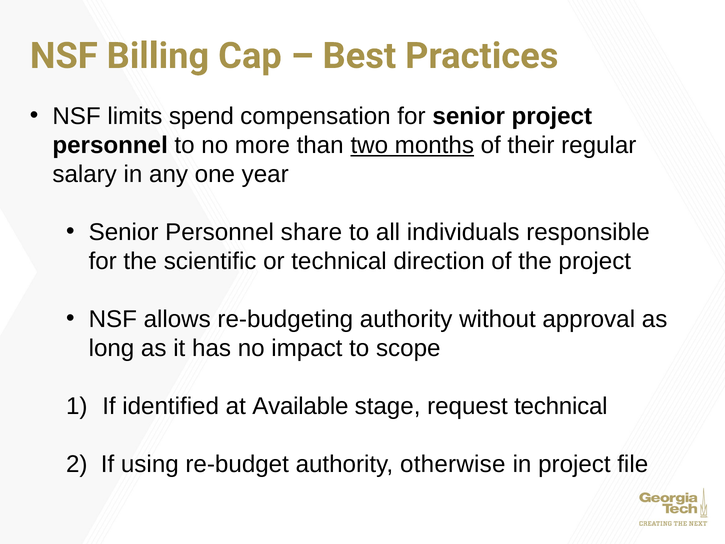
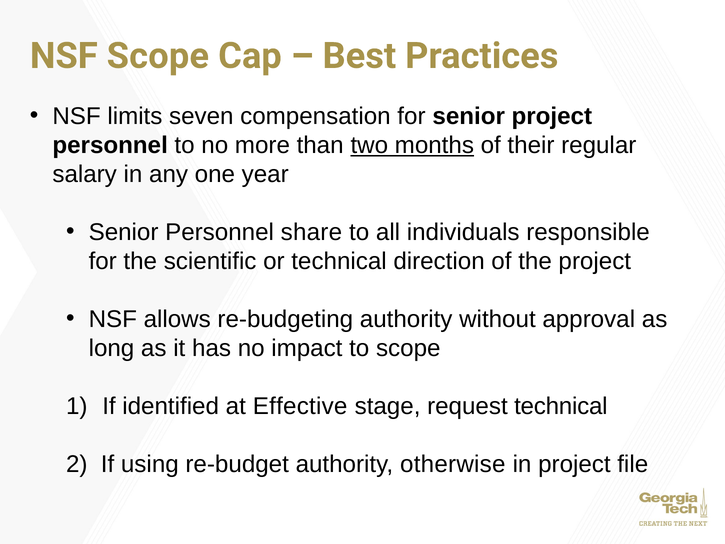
NSF Billing: Billing -> Scope
spend: spend -> seven
Available: Available -> Effective
